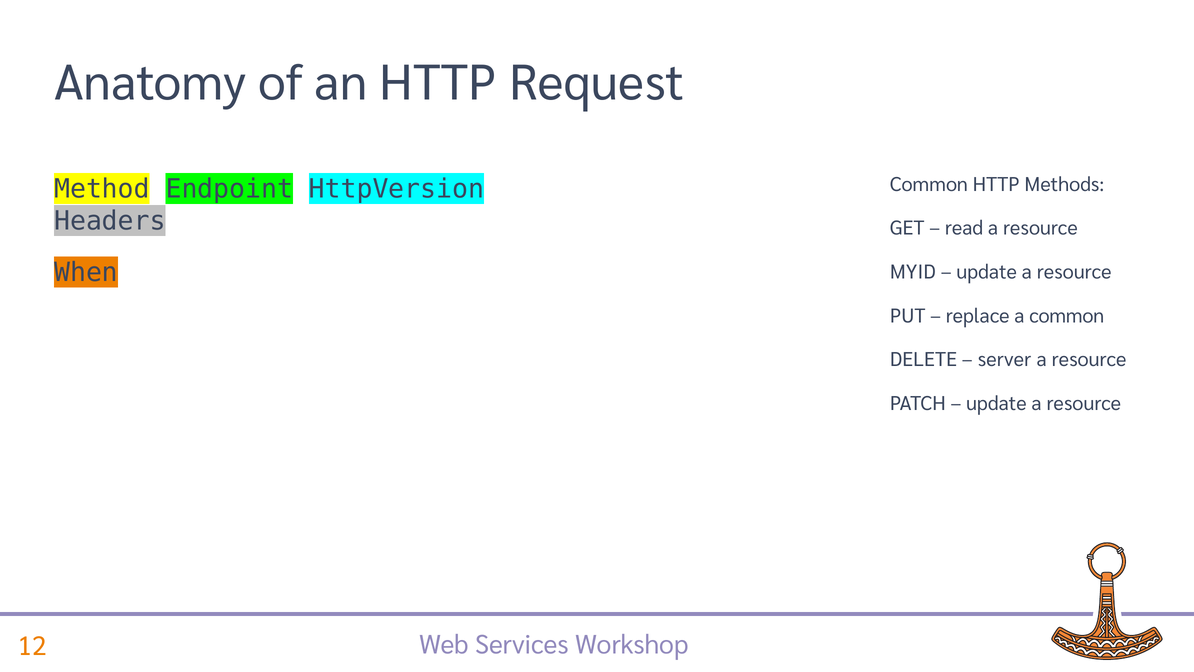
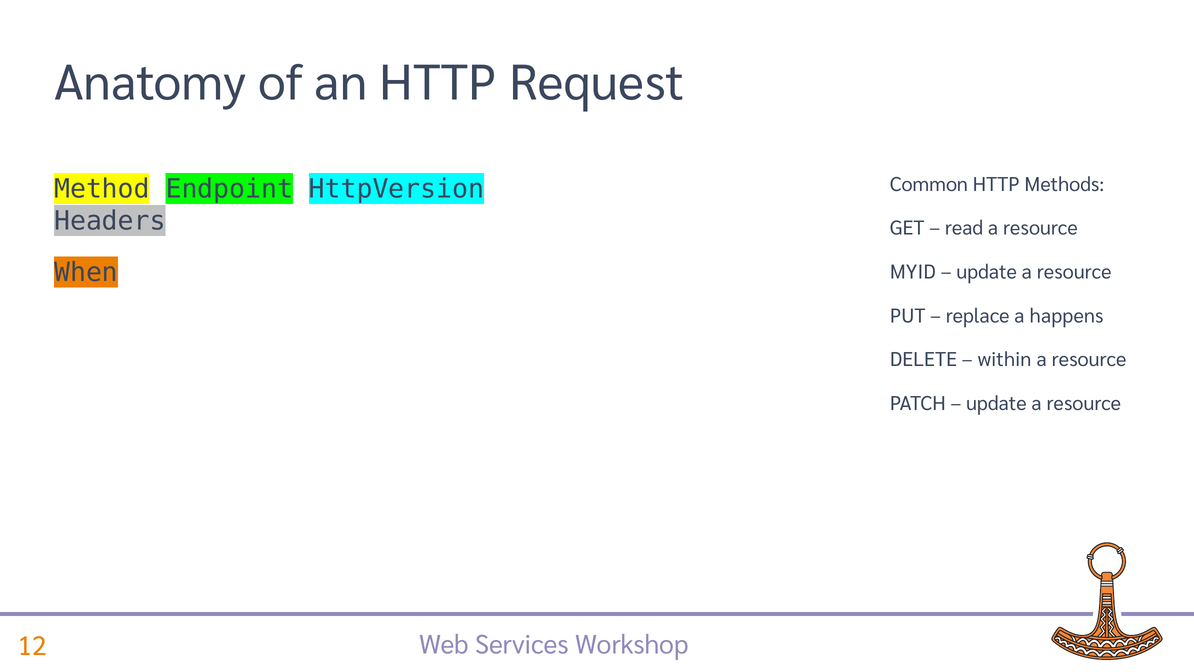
a common: common -> happens
server: server -> within
